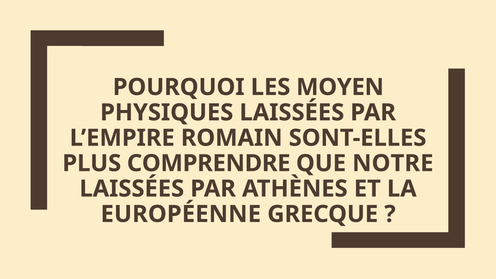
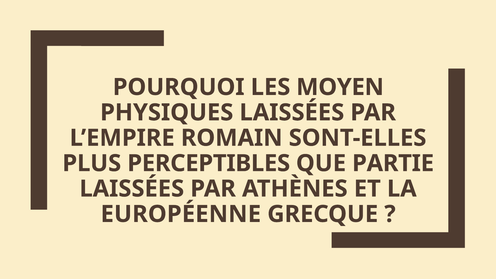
COMPRENDRE: COMPRENDRE -> PERCEPTIBLES
NOTRE: NOTRE -> PARTIE
